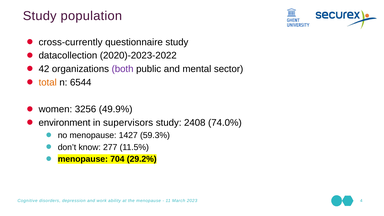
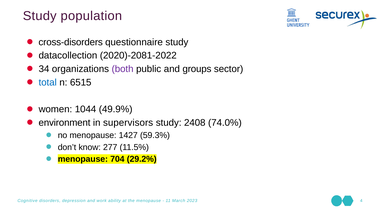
cross-currently: cross-currently -> cross-disorders
2020)-2023-2022: 2020)-2023-2022 -> 2020)-2081-2022
42: 42 -> 34
mental: mental -> groups
total colour: orange -> blue
6544: 6544 -> 6515
3256: 3256 -> 1044
